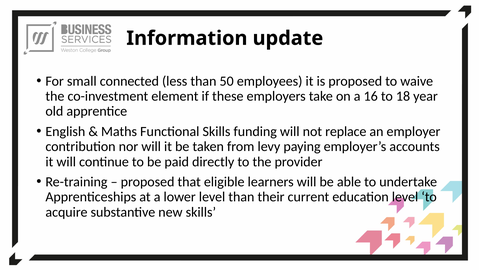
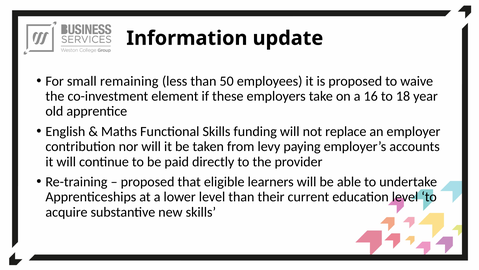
connected: connected -> remaining
